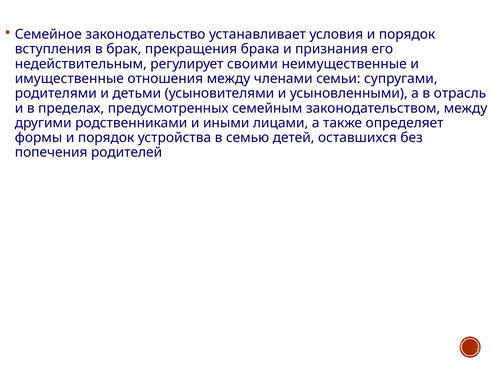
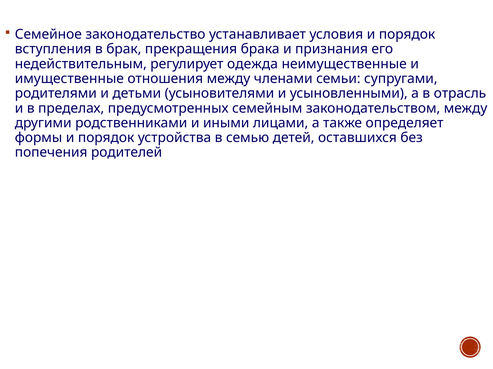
своими: своими -> одежда
